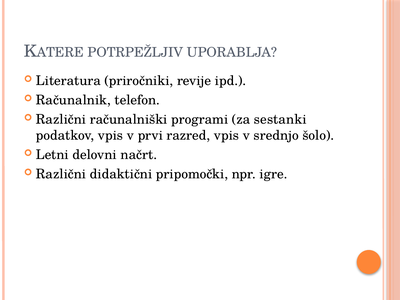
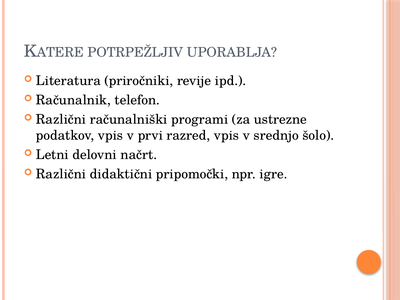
sestanki: sestanki -> ustrezne
